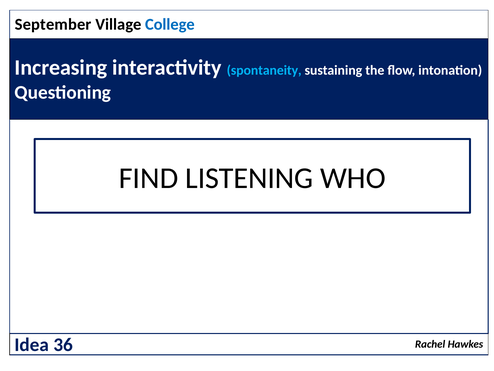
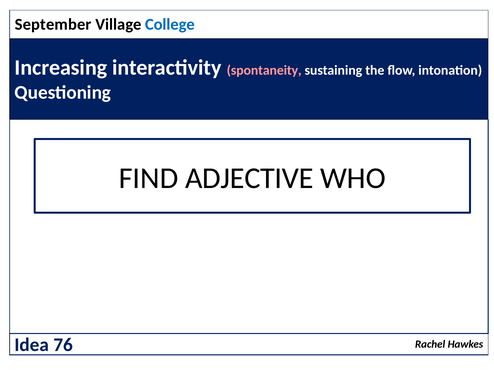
spontaneity colour: light blue -> pink
LISTENING: LISTENING -> ADJECTIVE
36: 36 -> 76
